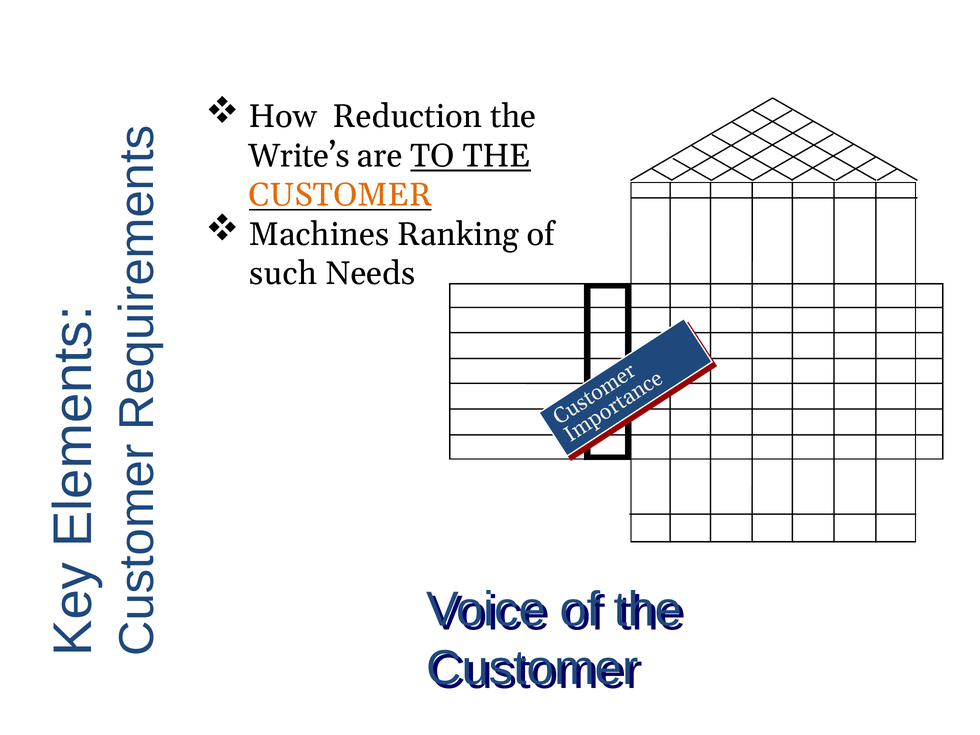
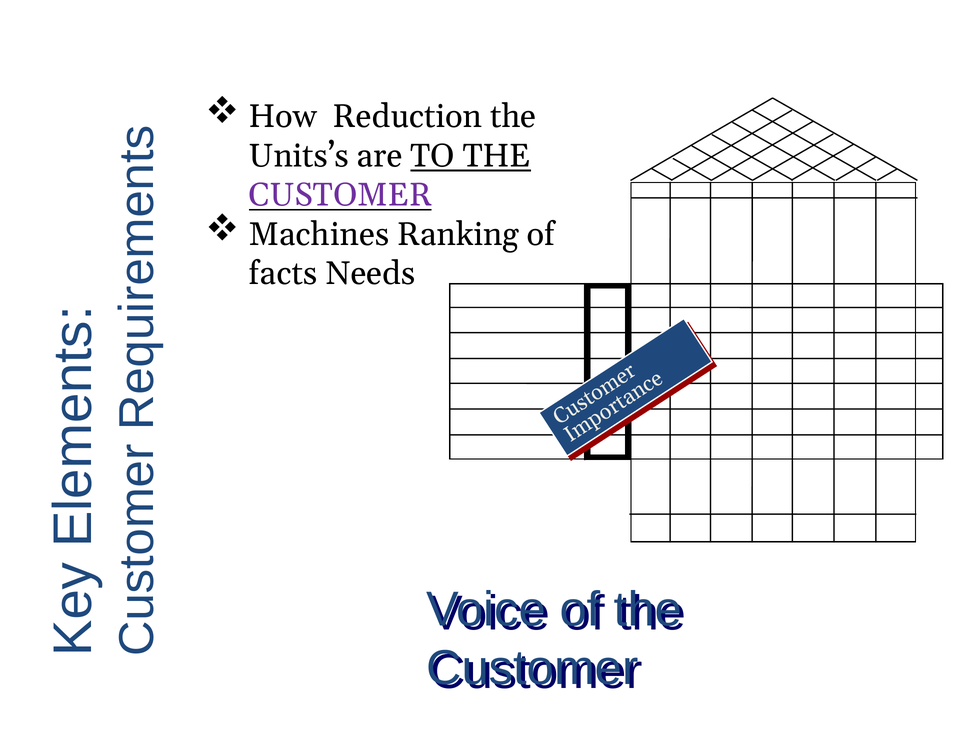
Write’s: Write’s -> Units’s
CUSTOMER at (340, 195) colour: orange -> purple
such: such -> facts
